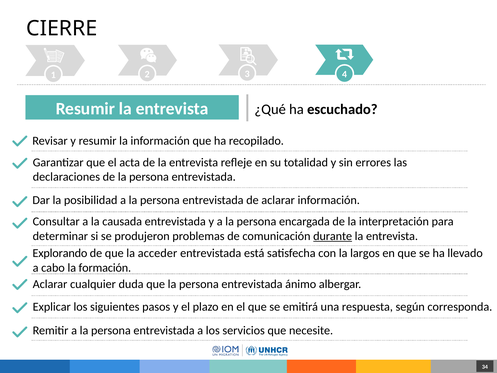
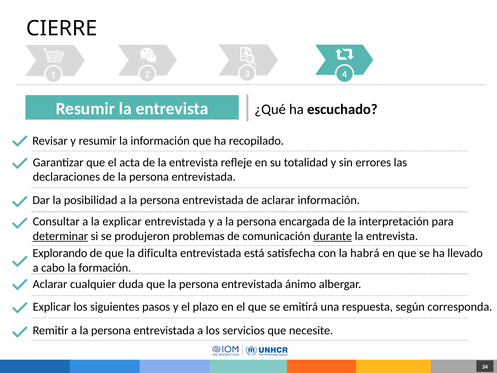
la causada: causada -> explicar
determinar underline: none -> present
acceder: acceder -> dificulta
largos: largos -> habrá
